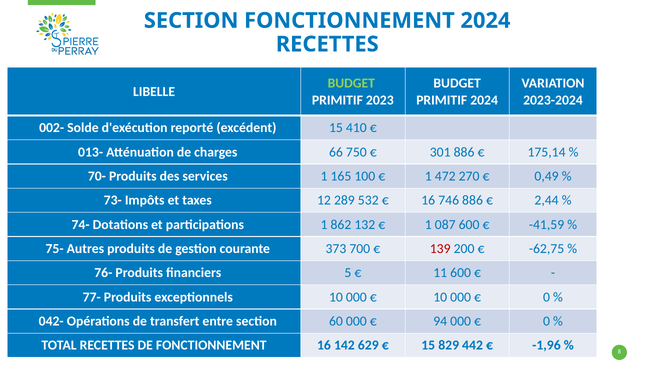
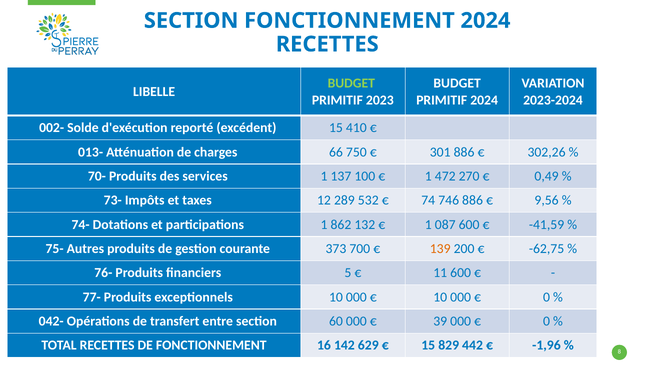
175,14: 175,14 -> 302,26
165: 165 -> 137
16 at (428, 200): 16 -> 74
2,44: 2,44 -> 9,56
139 colour: red -> orange
94: 94 -> 39
